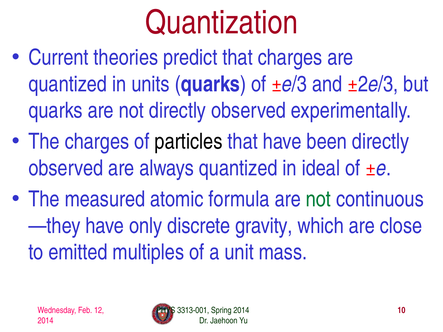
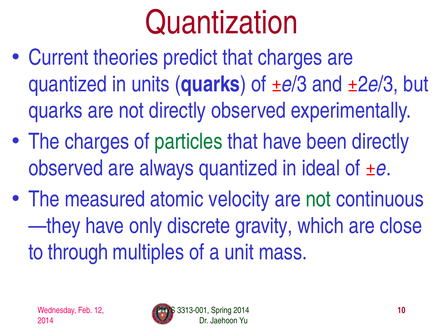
particles colour: black -> green
formula: formula -> velocity
emitted: emitted -> through
